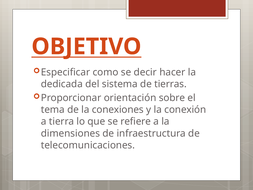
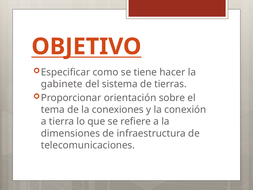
decir: decir -> tiene
dedicada: dedicada -> gabinete
